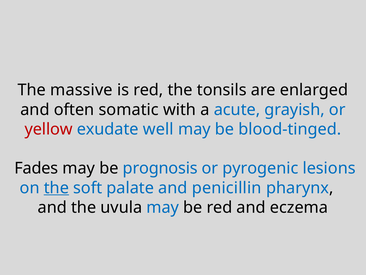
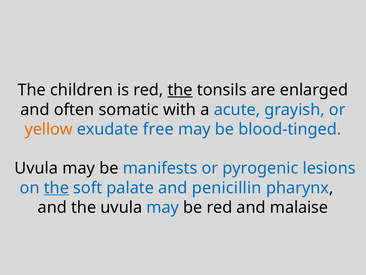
massive: massive -> children
the at (180, 90) underline: none -> present
yellow colour: red -> orange
well: well -> free
Fades at (36, 168): Fades -> Uvula
prognosis: prognosis -> manifests
eczema: eczema -> malaise
